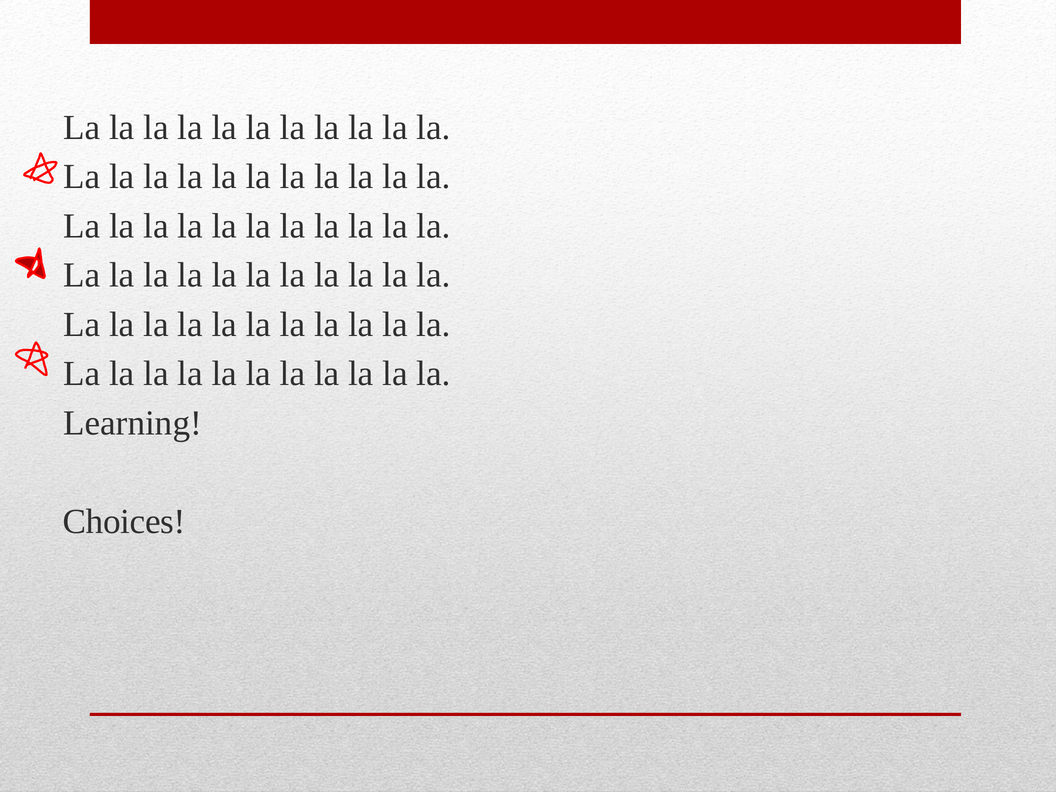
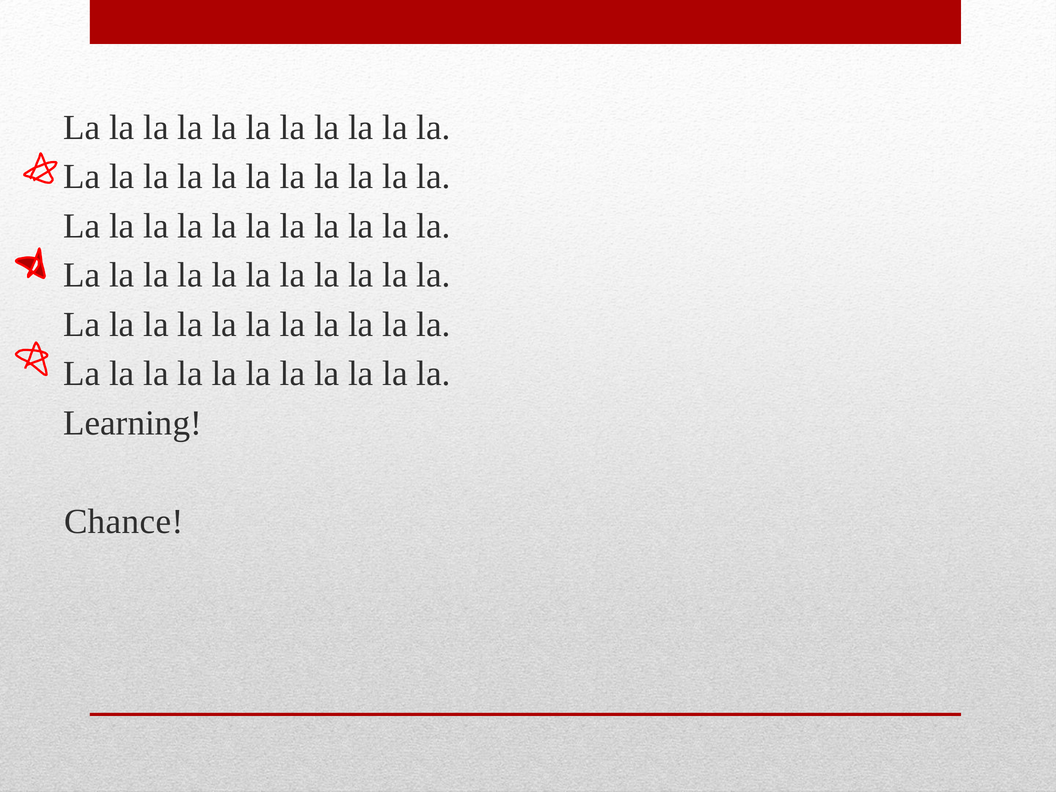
Choices: Choices -> Chance
